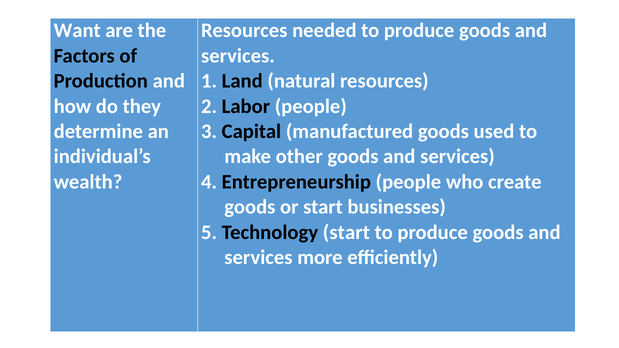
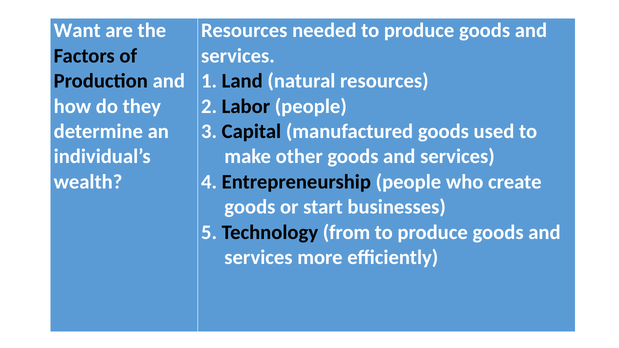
Technology start: start -> from
